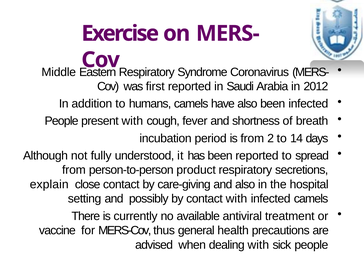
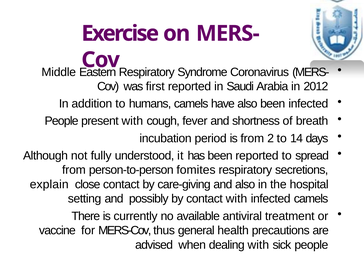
product: product -> fomites
